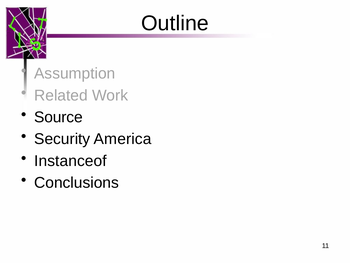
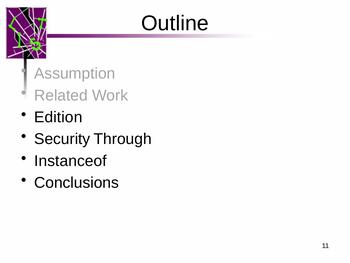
Source: Source -> Edition
America: America -> Through
